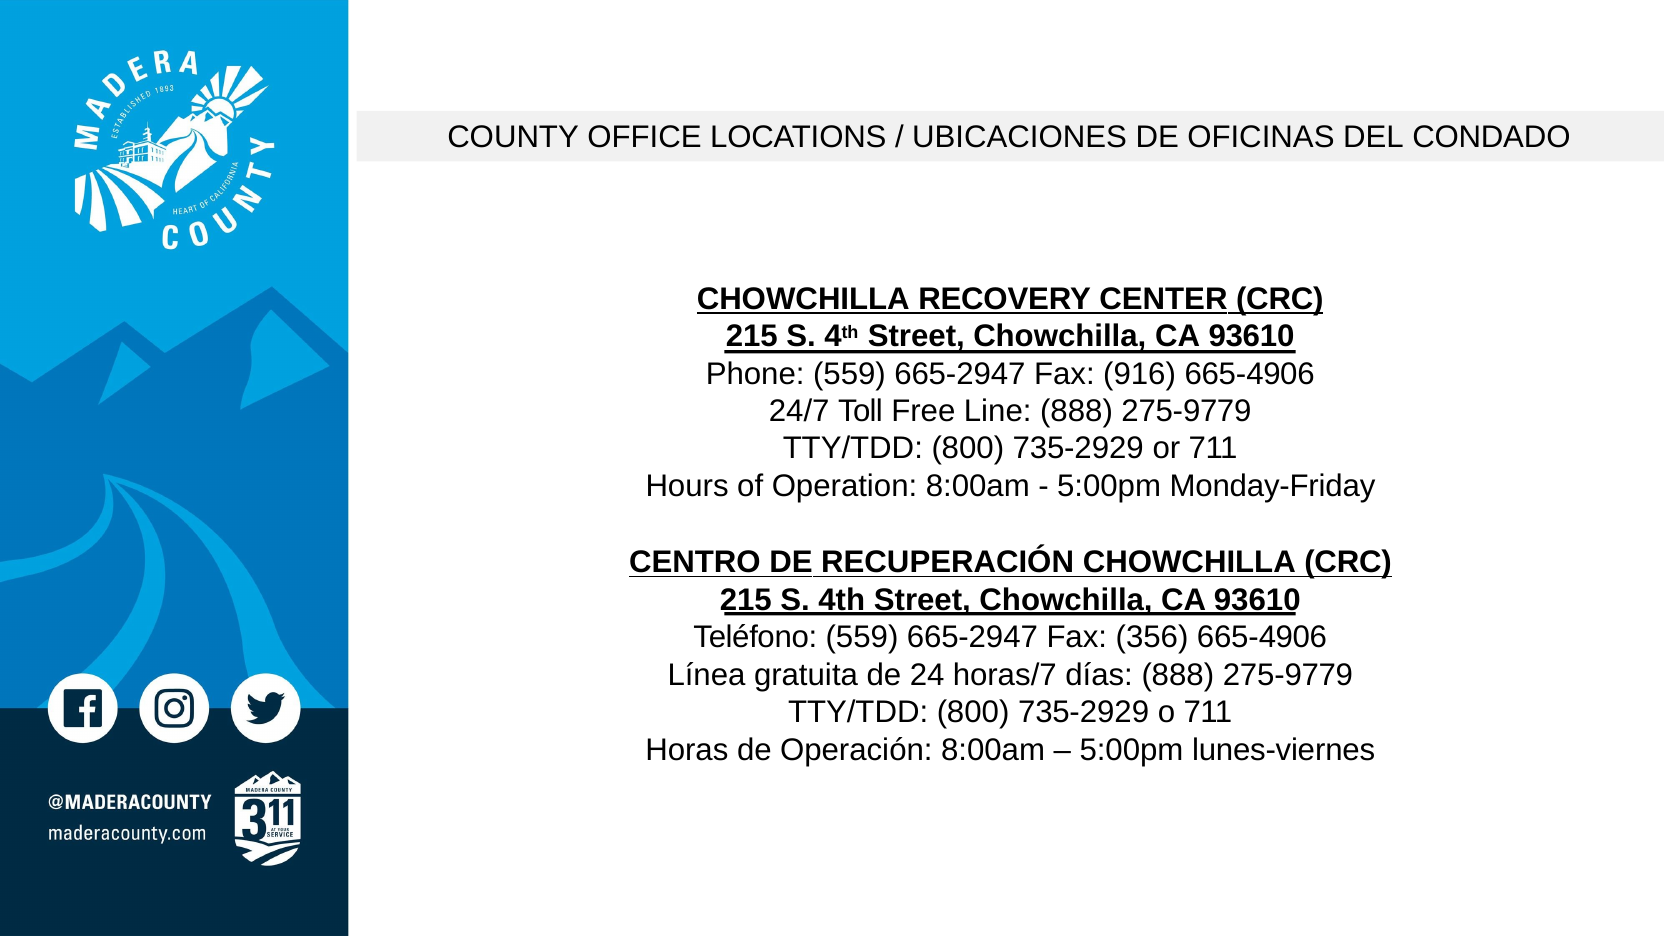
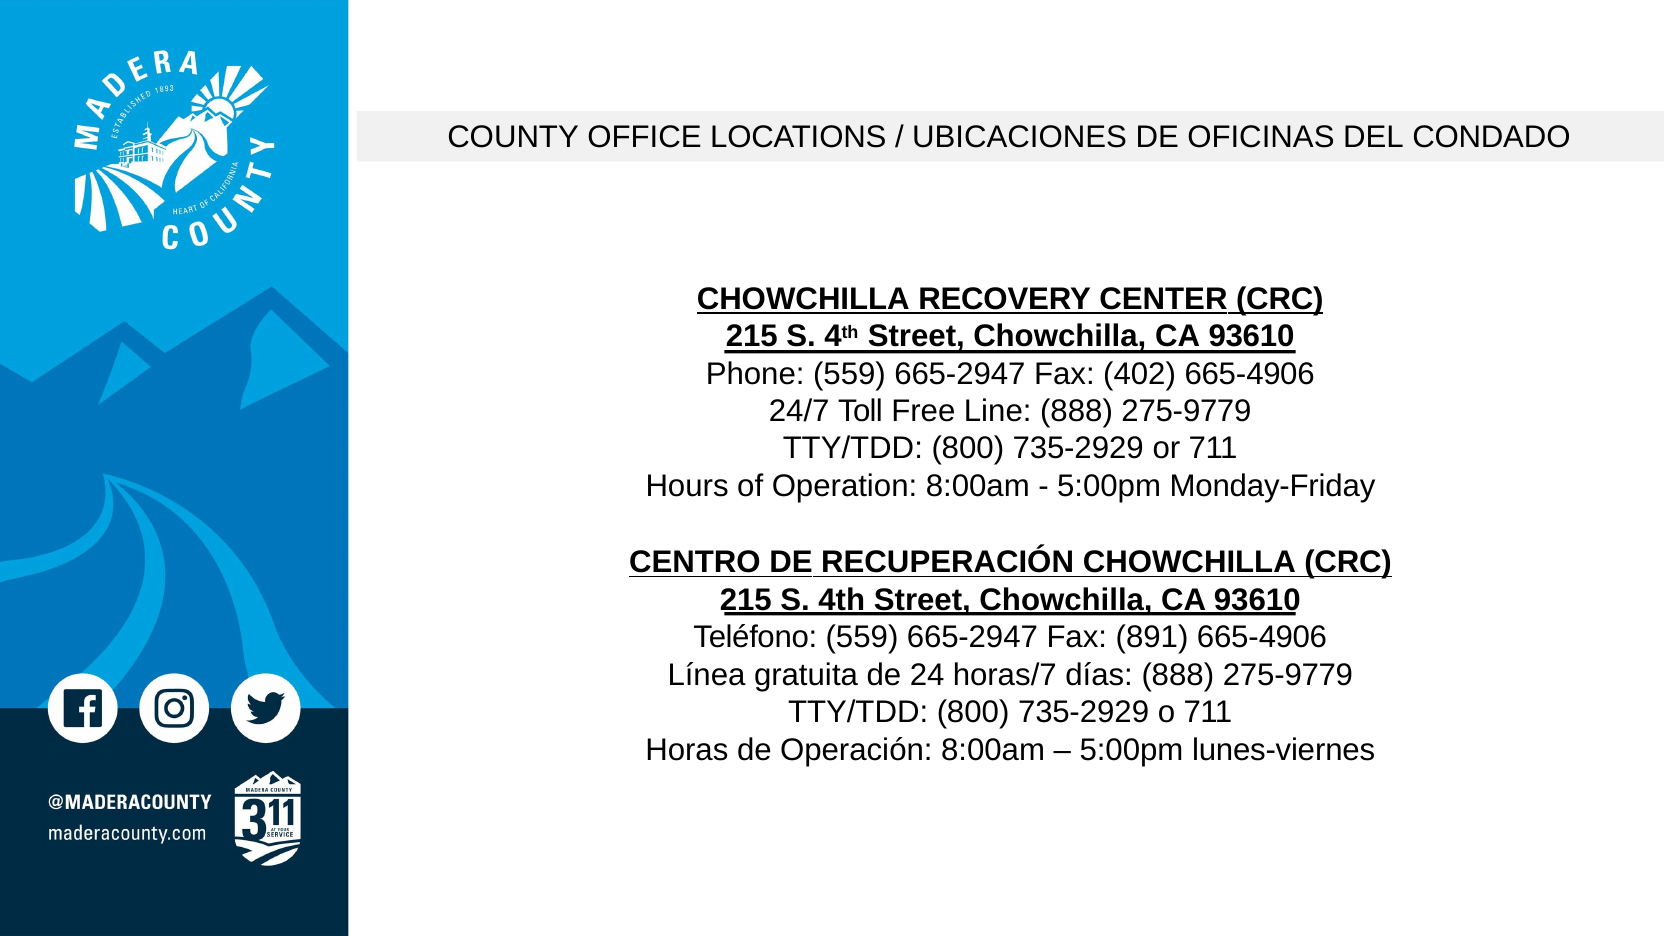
916: 916 -> 402
356: 356 -> 891
